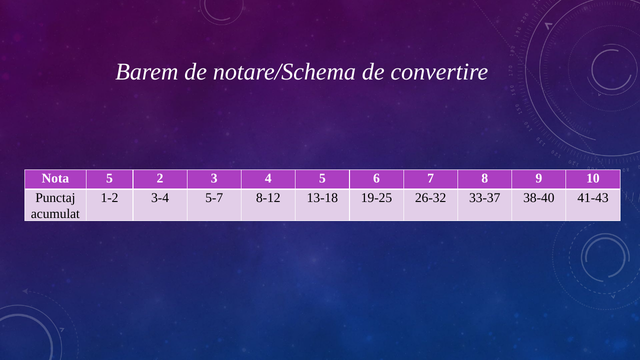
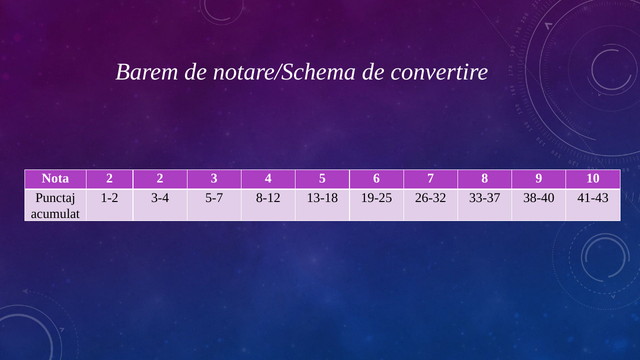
Nota 5: 5 -> 2
